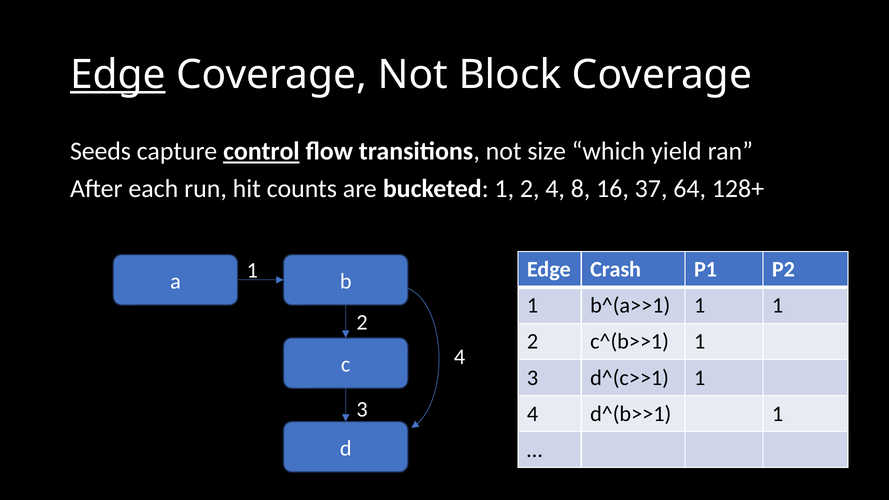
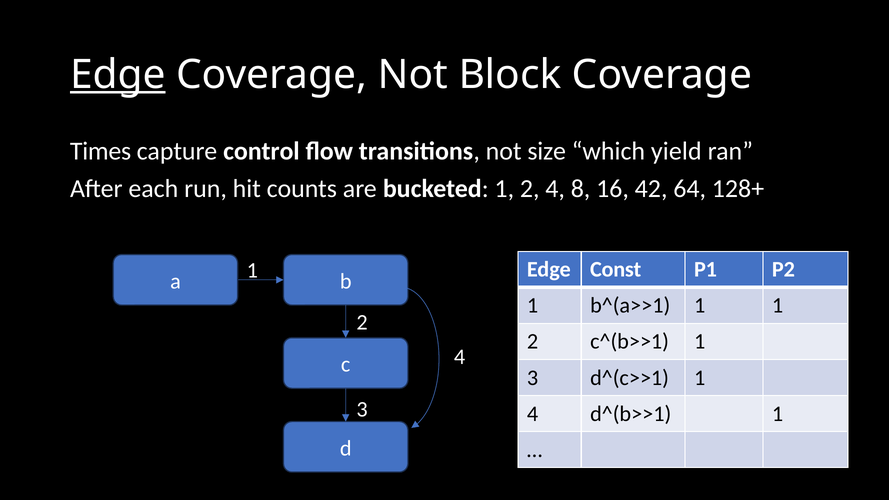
Seeds: Seeds -> Times
control underline: present -> none
37: 37 -> 42
Crash: Crash -> Const
